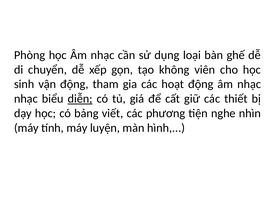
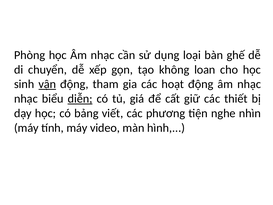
viên: viên -> loan
vận underline: none -> present
luyện: luyện -> video
